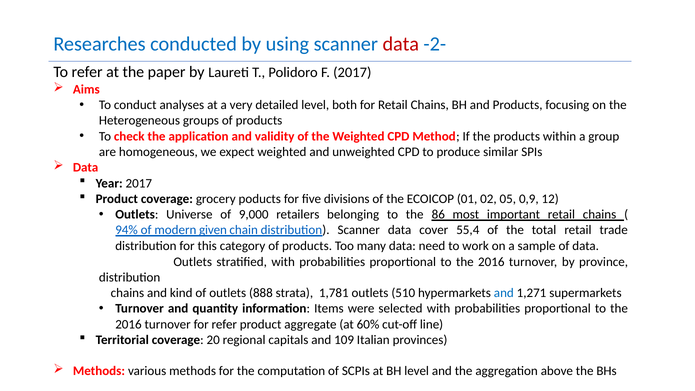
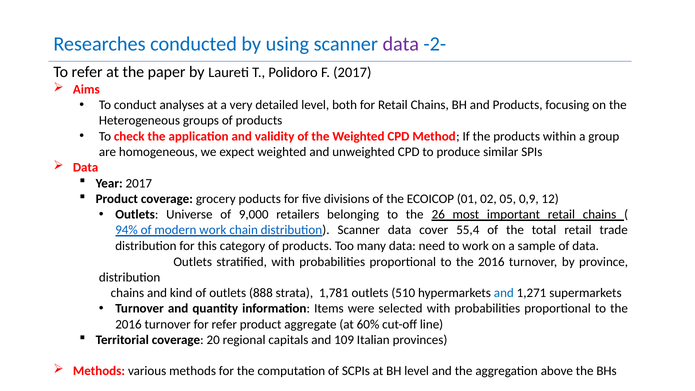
data at (401, 44) colour: red -> purple
86: 86 -> 26
modern given: given -> work
